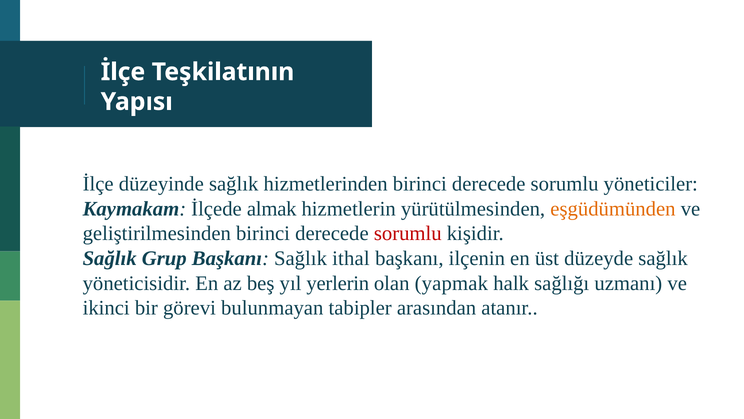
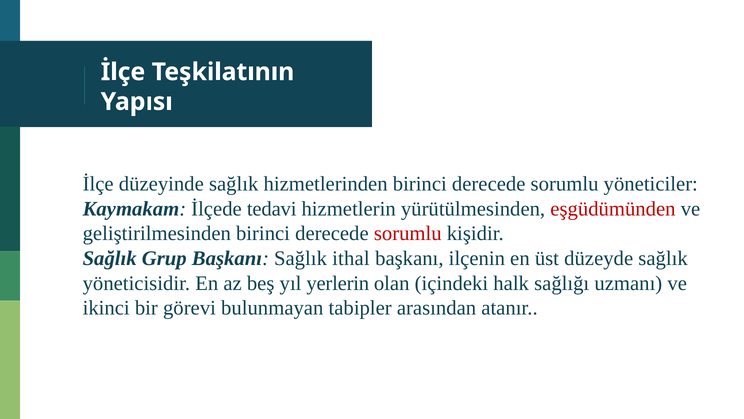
almak: almak -> tedavi
eşgüdümünden colour: orange -> red
yapmak: yapmak -> içindeki
